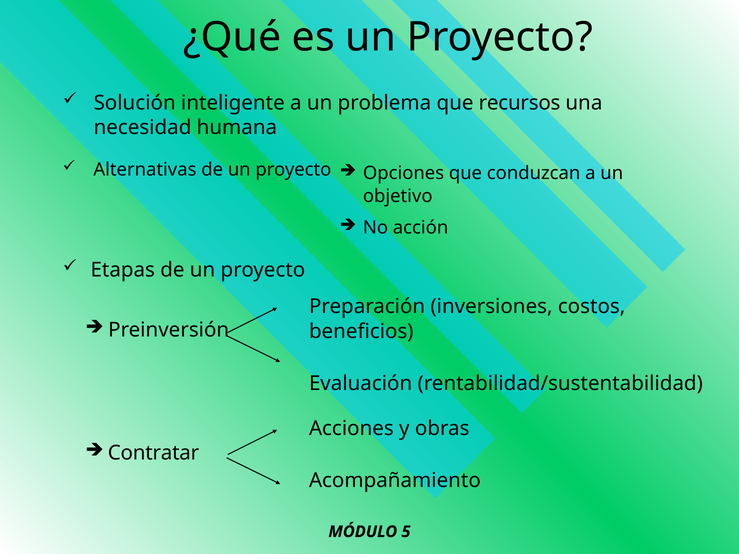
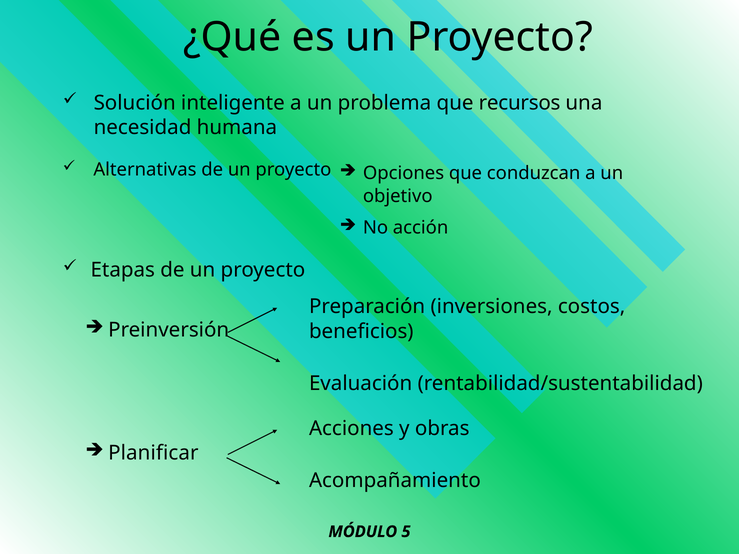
Contratar: Contratar -> Planificar
